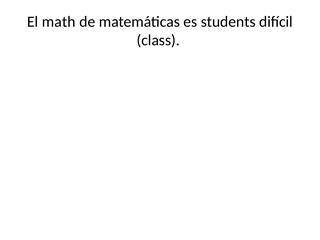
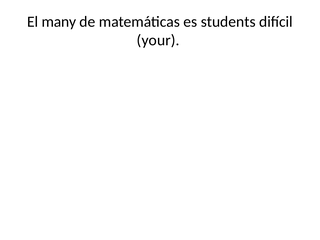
math: math -> many
class: class -> your
